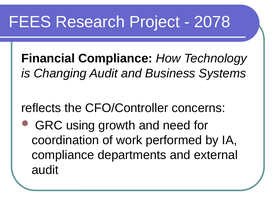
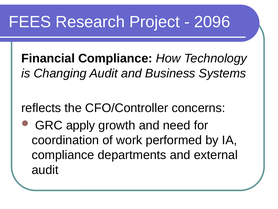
2078: 2078 -> 2096
using: using -> apply
